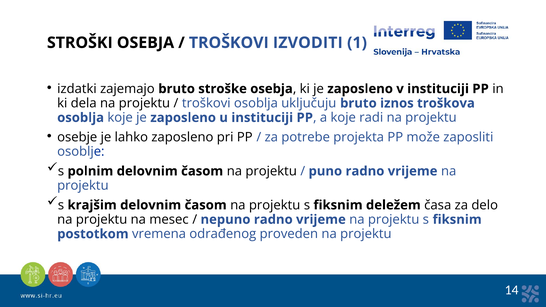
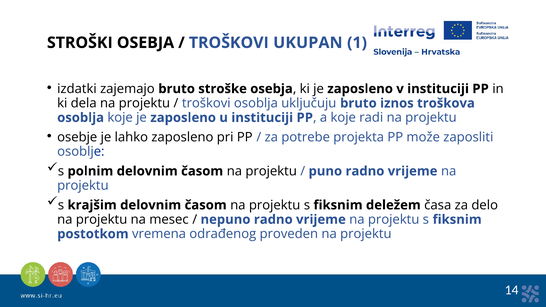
IZVODITI: IZVODITI -> UKUPAN
